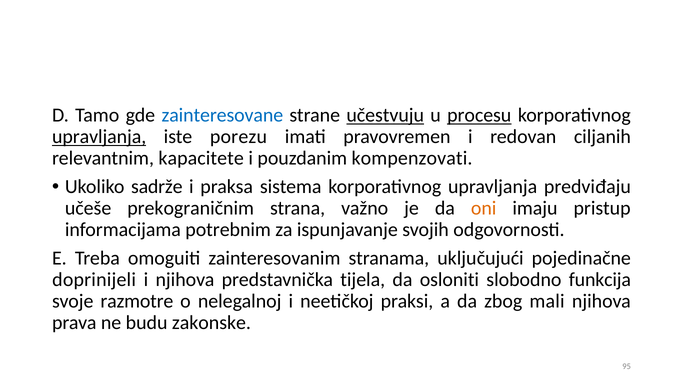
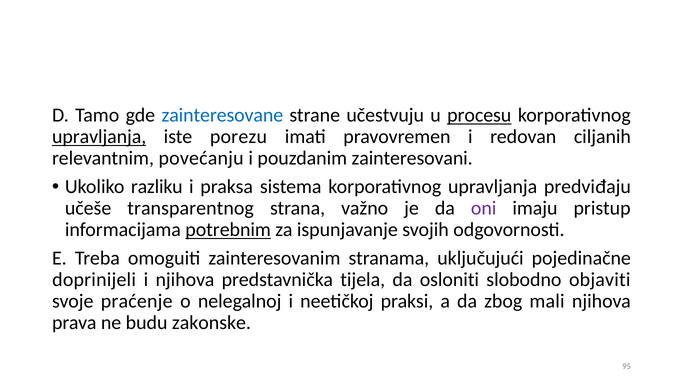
učestvuju underline: present -> none
kapacitete: kapacitete -> povećanju
kompenzovati: kompenzovati -> zainteresovani
sadrže: sadrže -> razliku
prekograničnim: prekograničnim -> transparentnog
oni colour: orange -> purple
potrebnim underline: none -> present
funkcija: funkcija -> objaviti
razmotre: razmotre -> praćenje
